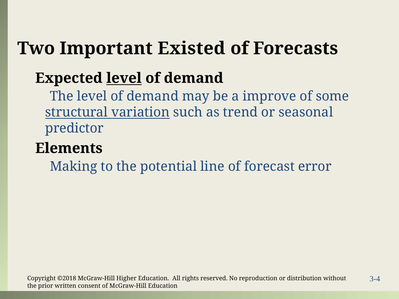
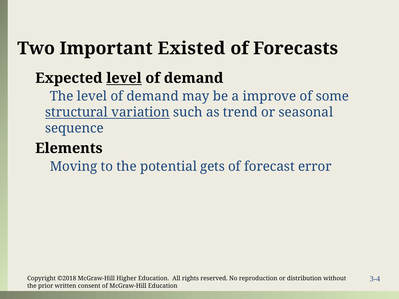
predictor: predictor -> sequence
Making: Making -> Moving
line: line -> gets
